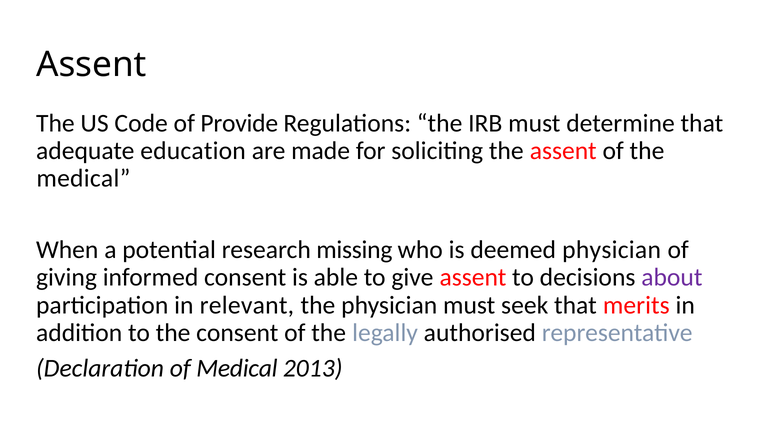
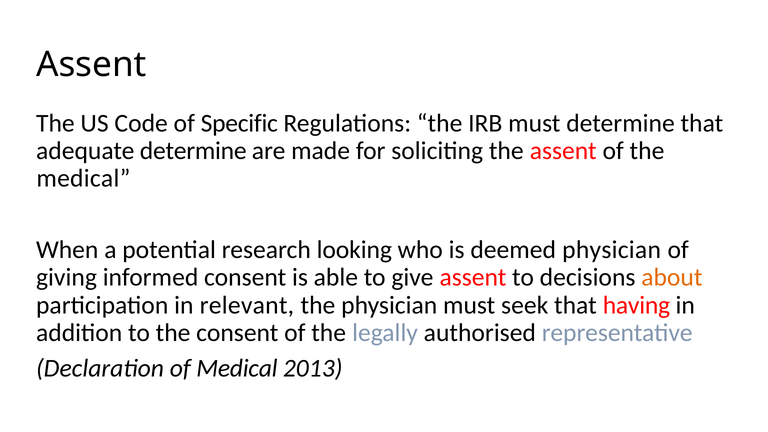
Provide: Provide -> Specific
adequate education: education -> determine
missing: missing -> looking
about colour: purple -> orange
merits: merits -> having
